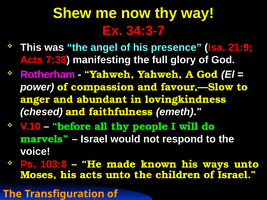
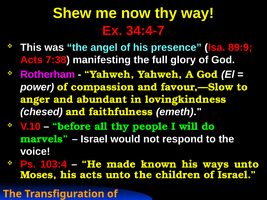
34:3-7: 34:3-7 -> 34:4-7
21:9: 21:9 -> 89:9
103:8: 103:8 -> 103:4
